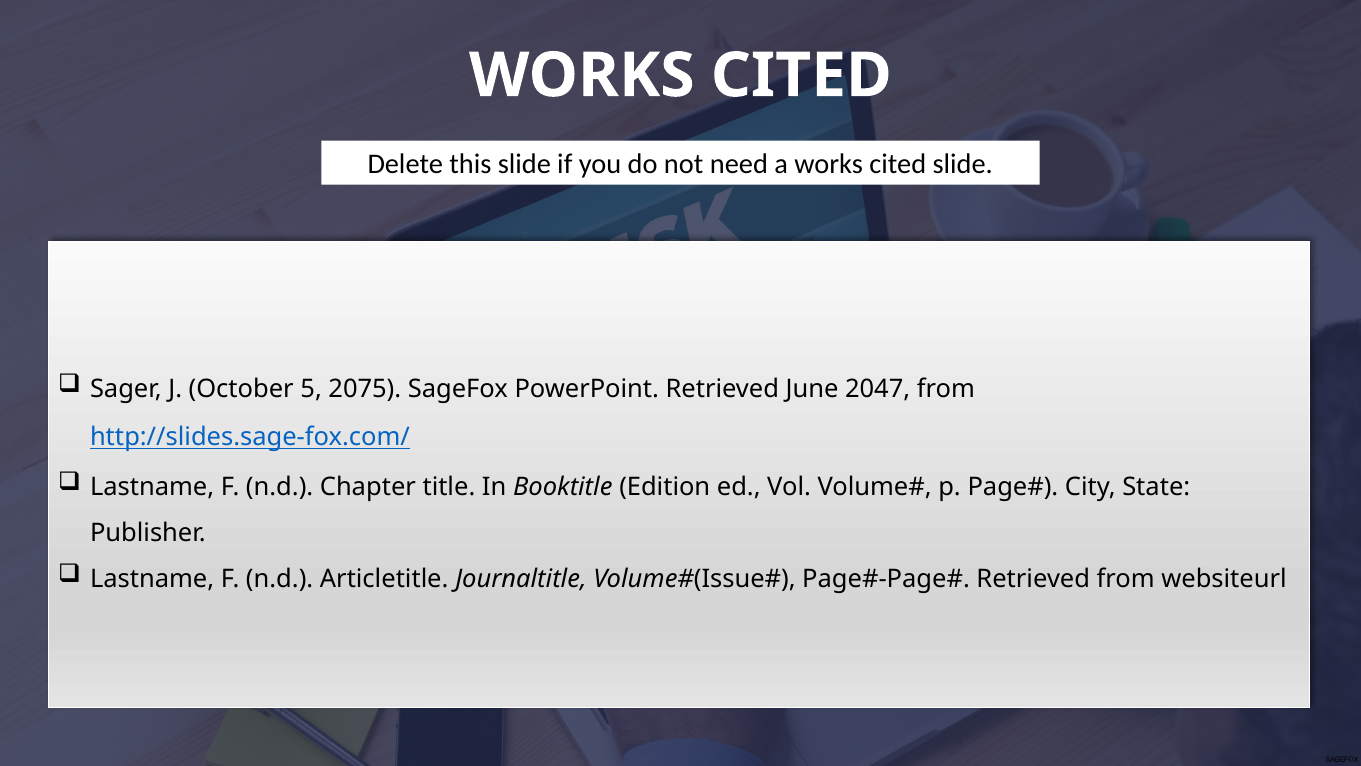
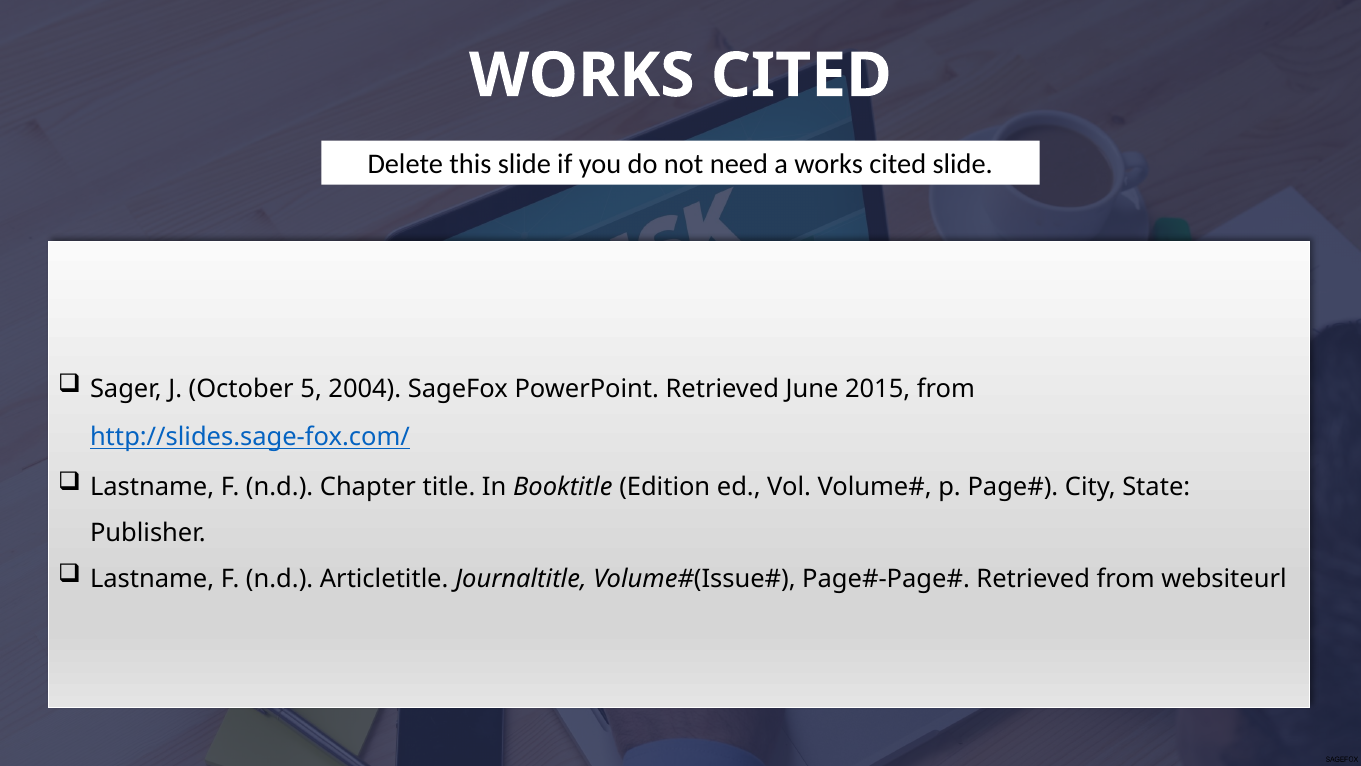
2075: 2075 -> 2004
2047: 2047 -> 2015
